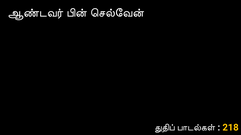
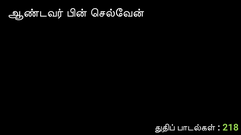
218 colour: yellow -> light green
